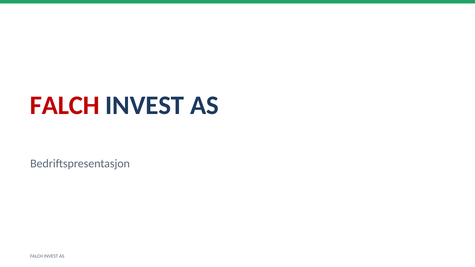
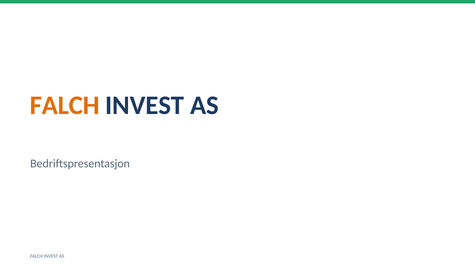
FALCH at (65, 105) colour: red -> orange
